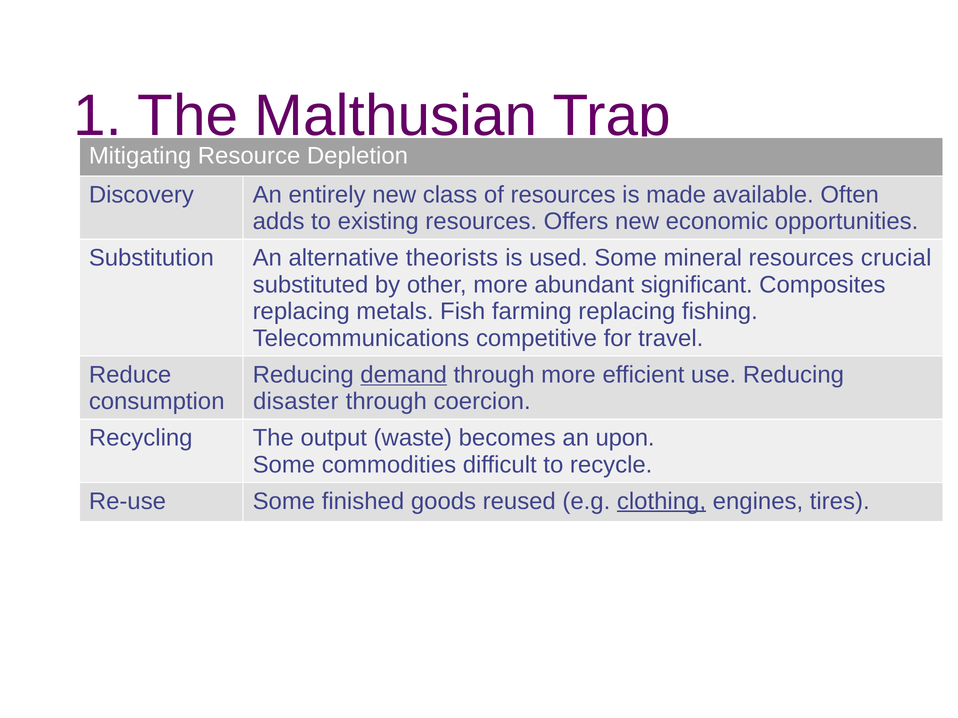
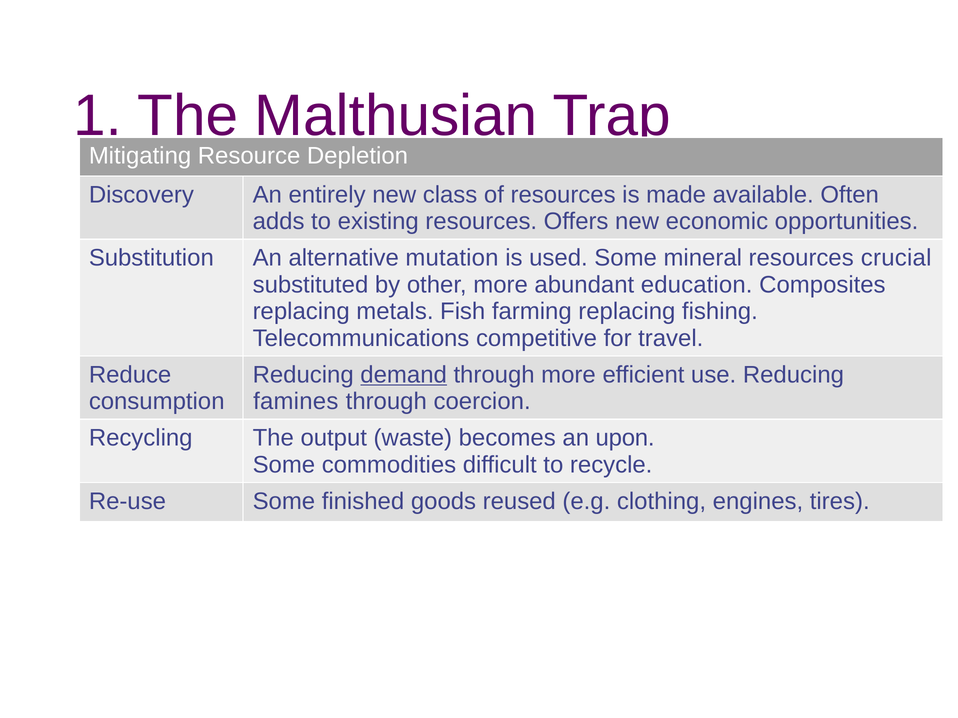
theorists: theorists -> mutation
significant: significant -> education
disaster: disaster -> famines
clothing underline: present -> none
